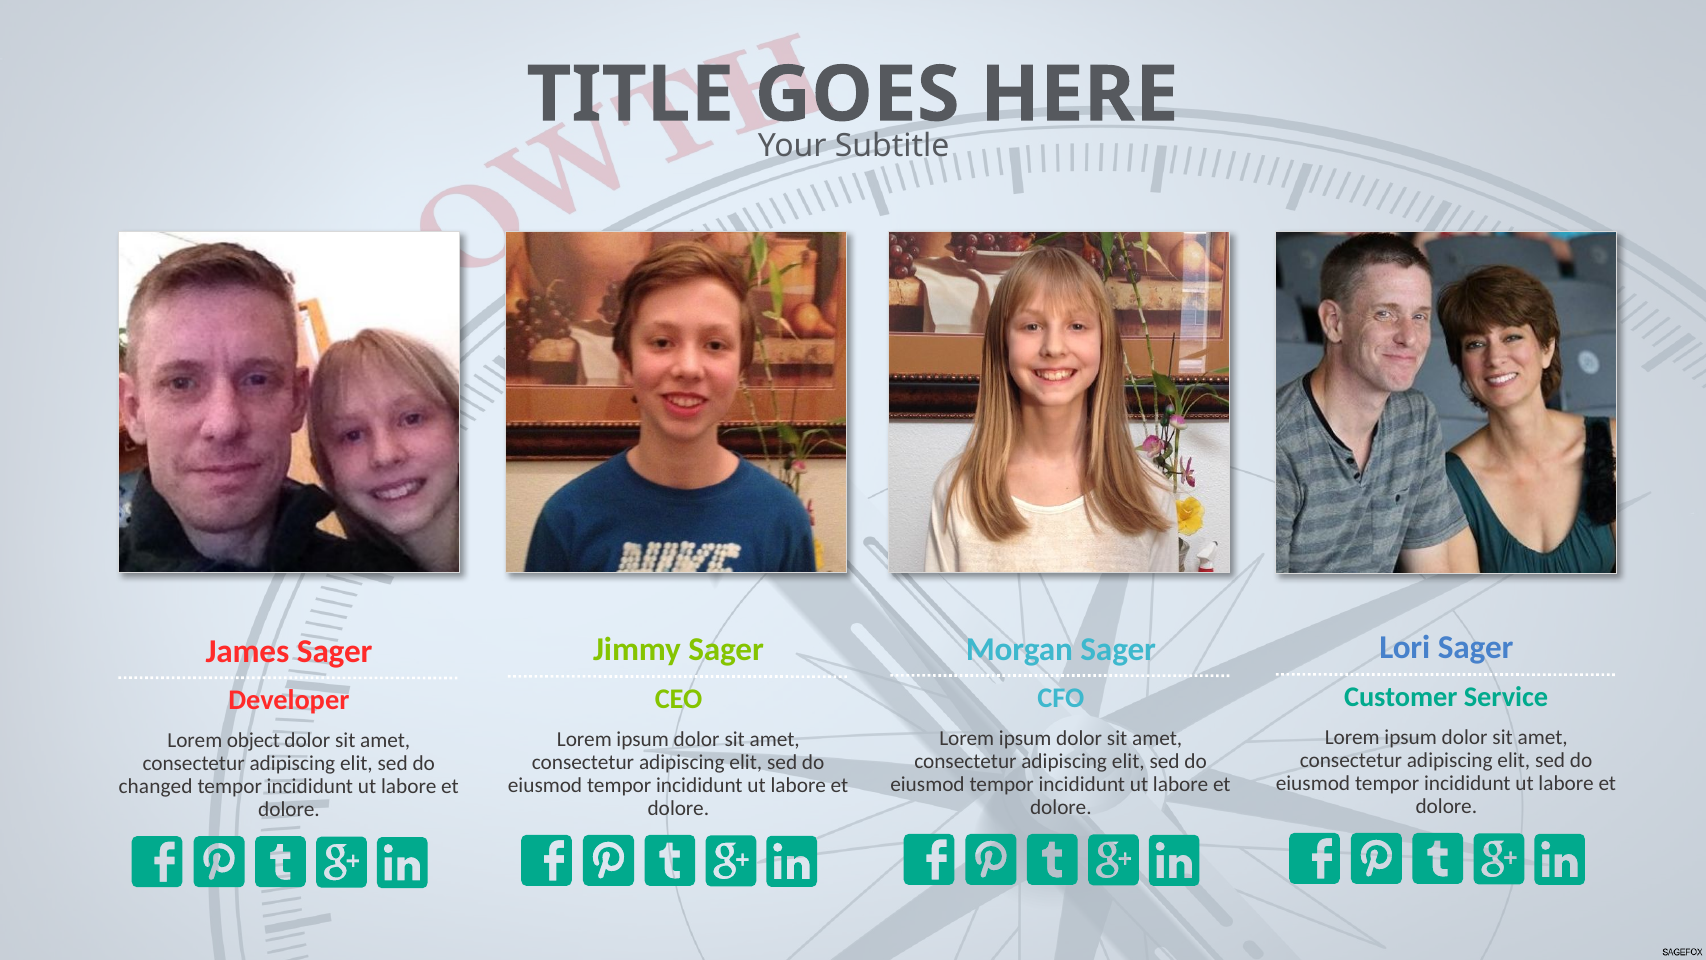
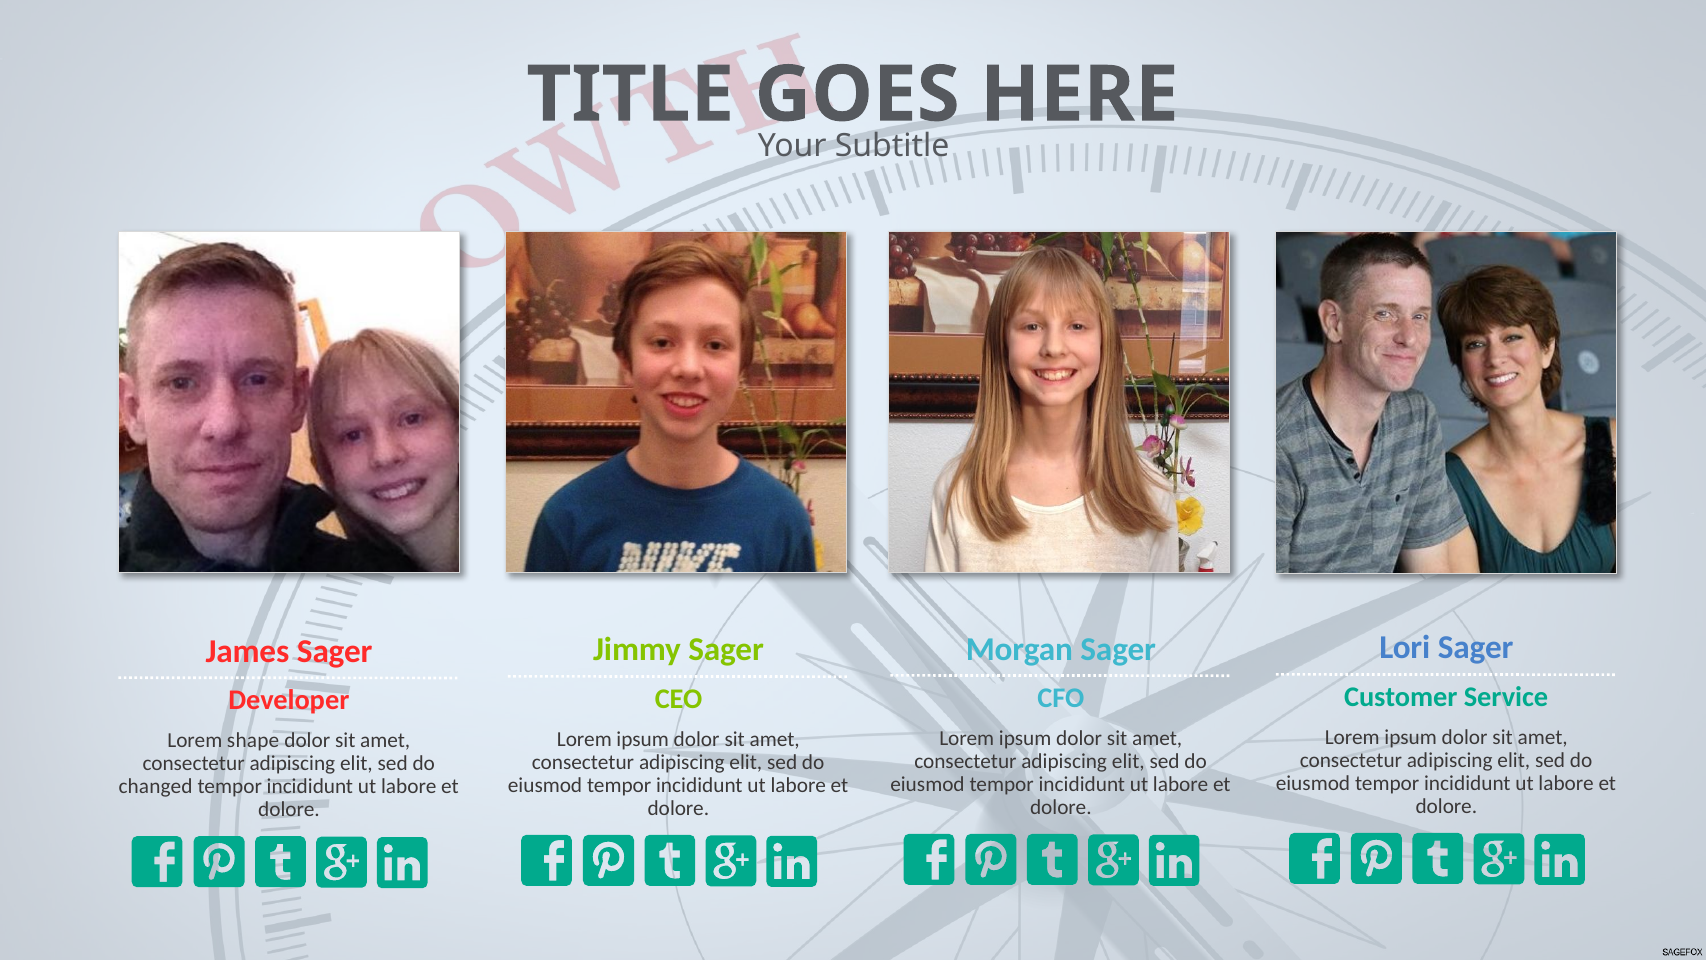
object: object -> shape
